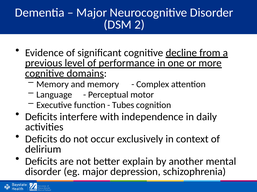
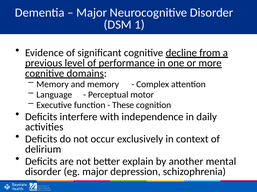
2: 2 -> 1
Tubes: Tubes -> These
